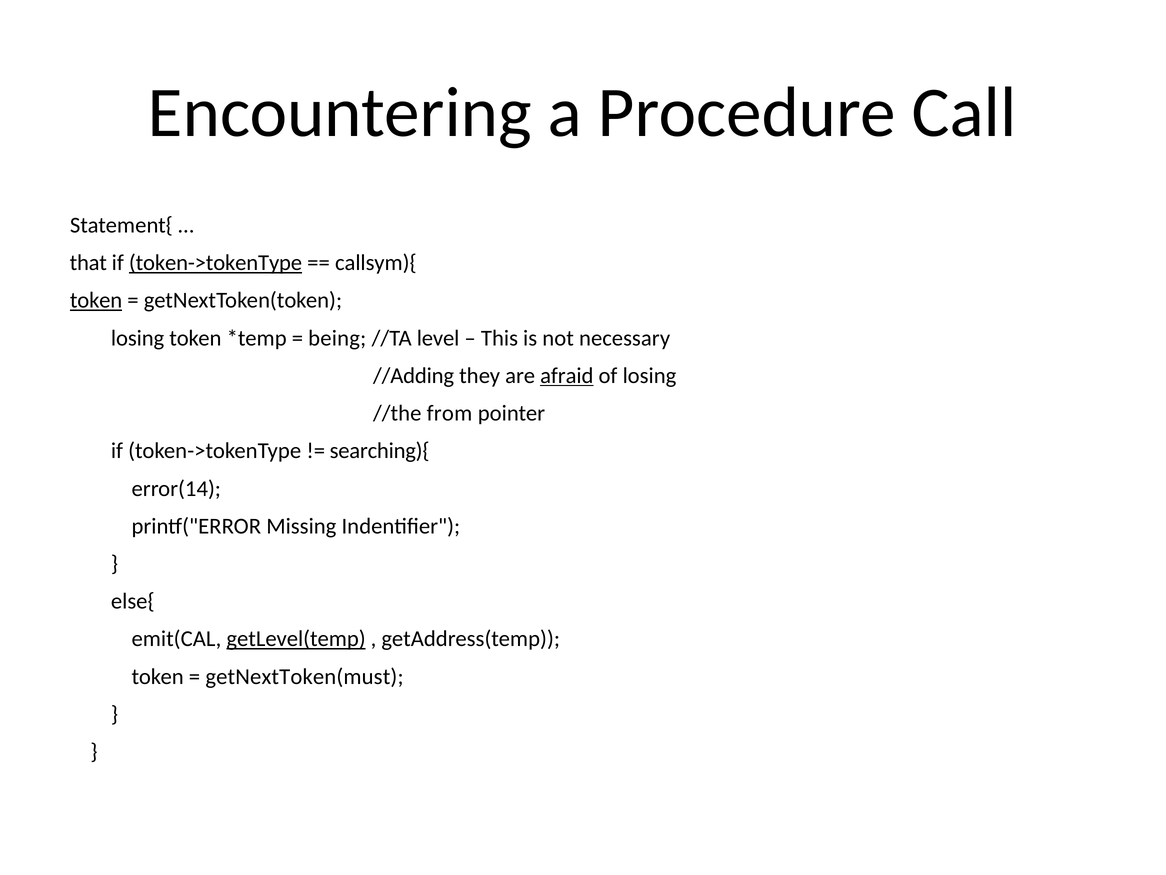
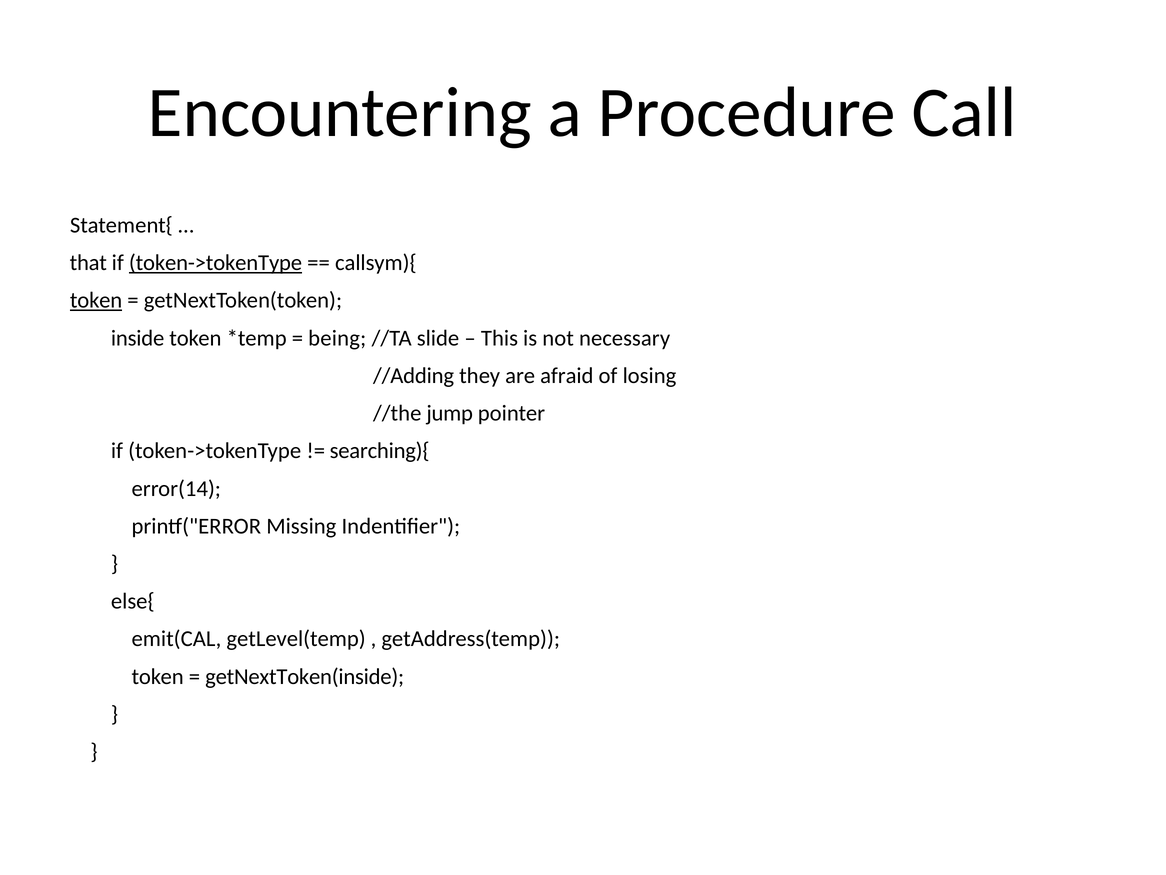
losing at (138, 338): losing -> inside
level: level -> slide
afraid underline: present -> none
from: from -> jump
getLevel(temp underline: present -> none
getNextToken(must: getNextToken(must -> getNextToken(inside
